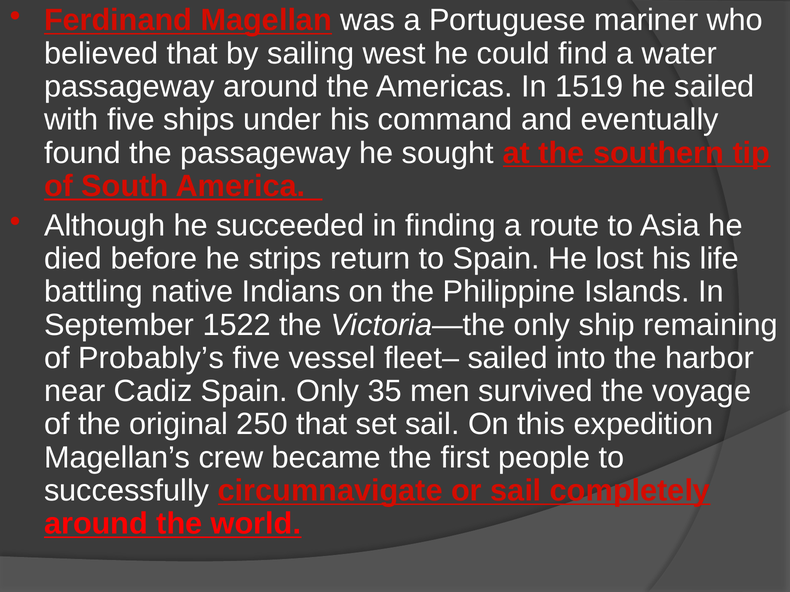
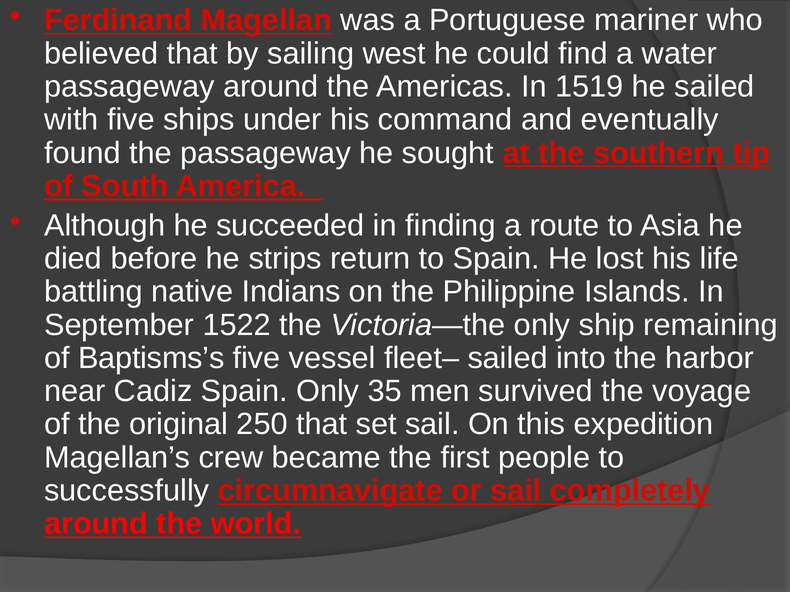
Probably’s: Probably’s -> Baptisms’s
